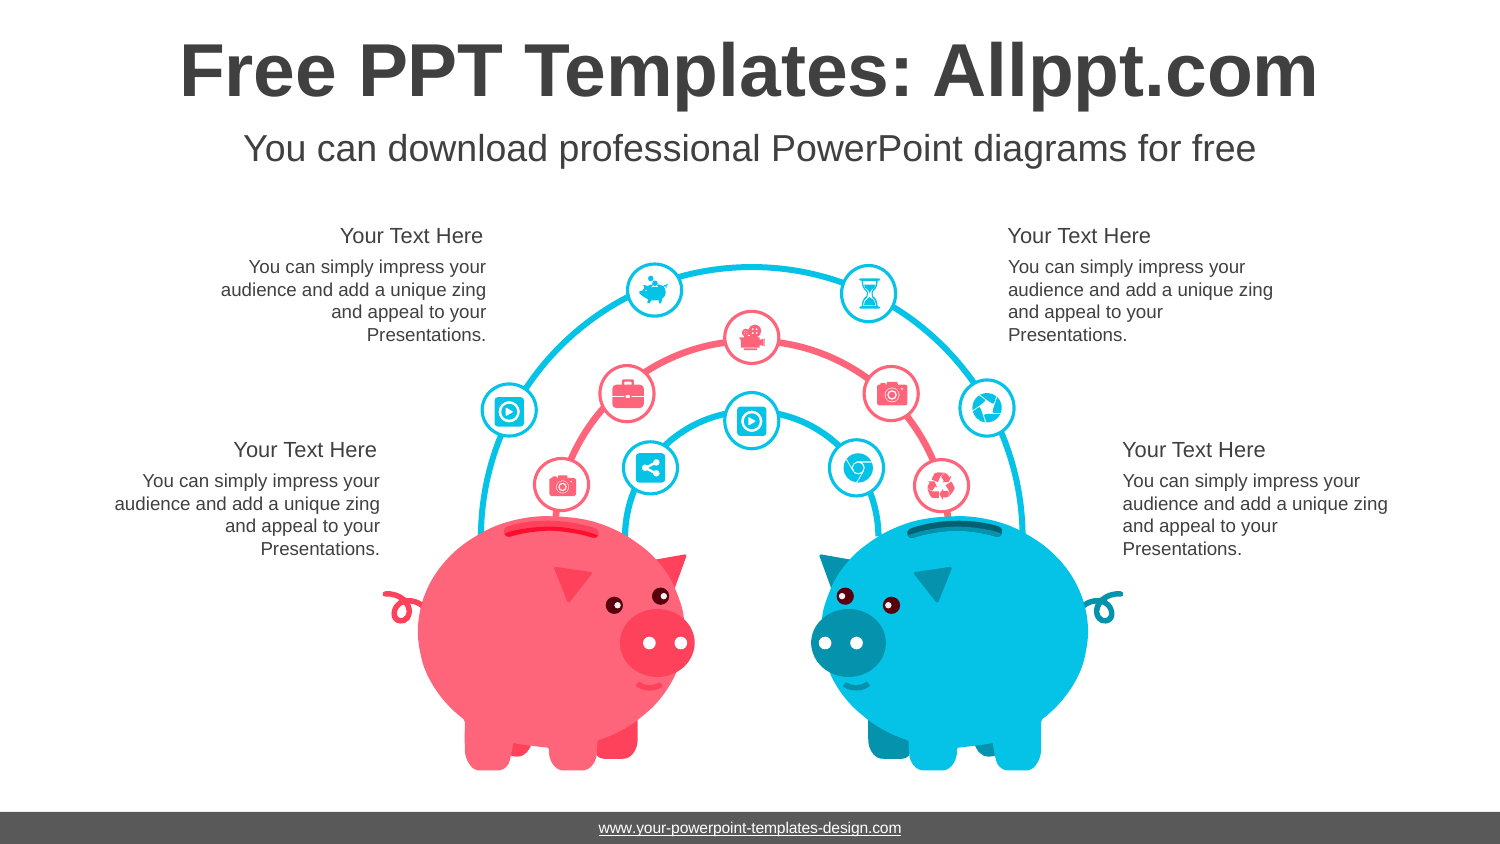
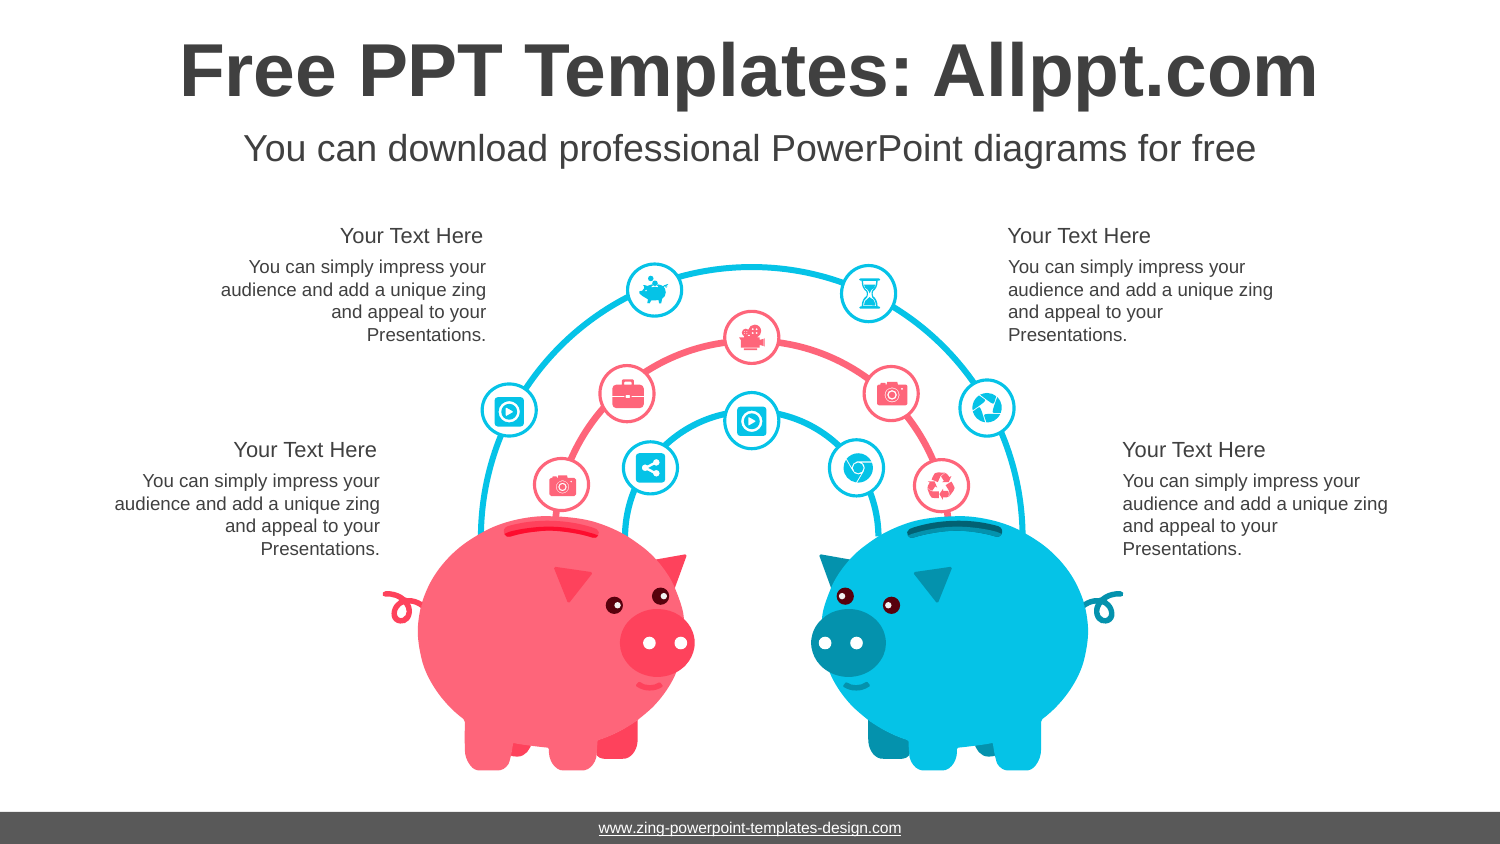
www.your-powerpoint-templates-design.com: www.your-powerpoint-templates-design.com -> www.zing-powerpoint-templates-design.com
